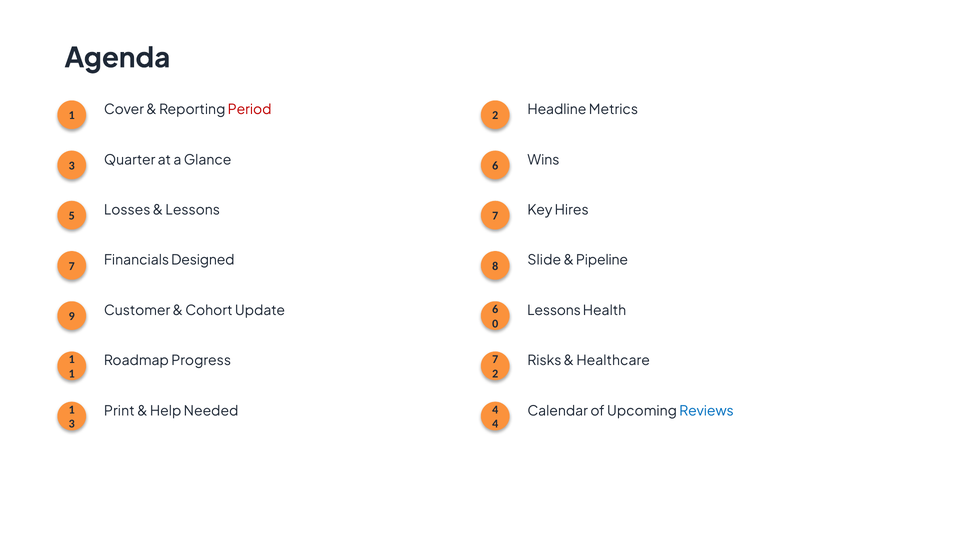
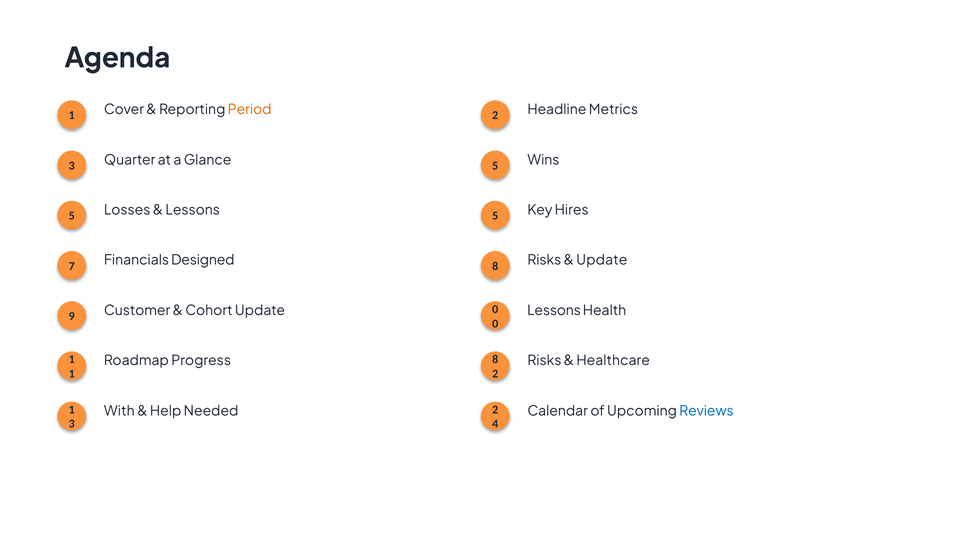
Period colour: red -> orange
Glance 6: 6 -> 5
Lessons 7: 7 -> 5
8 Slide: Slide -> Risks
Pipeline at (602, 261): Pipeline -> Update
Update 6: 6 -> 0
Progress 7: 7 -> 8
Print: Print -> With
Needed 4: 4 -> 2
